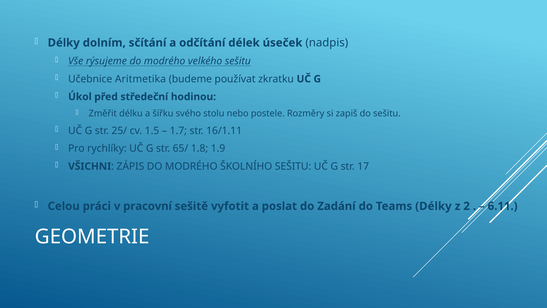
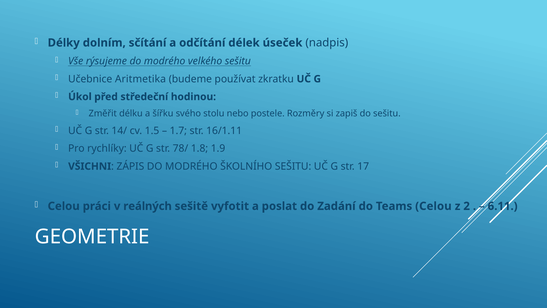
25/: 25/ -> 14/
65/: 65/ -> 78/
pracovní: pracovní -> reálných
Teams Délky: Délky -> Celou
